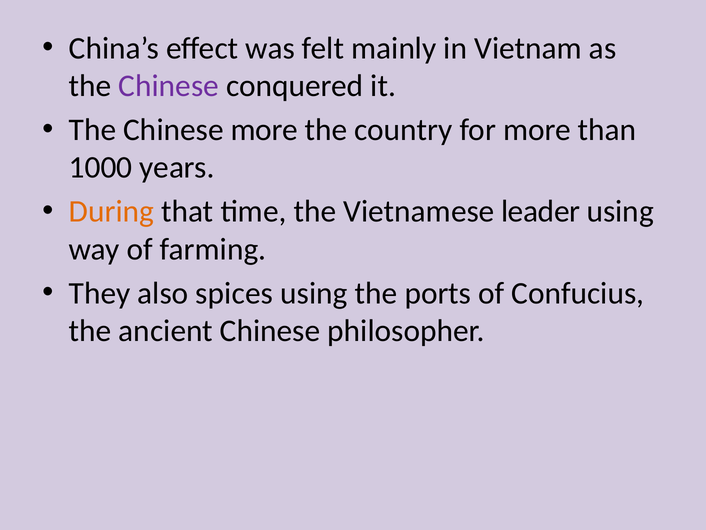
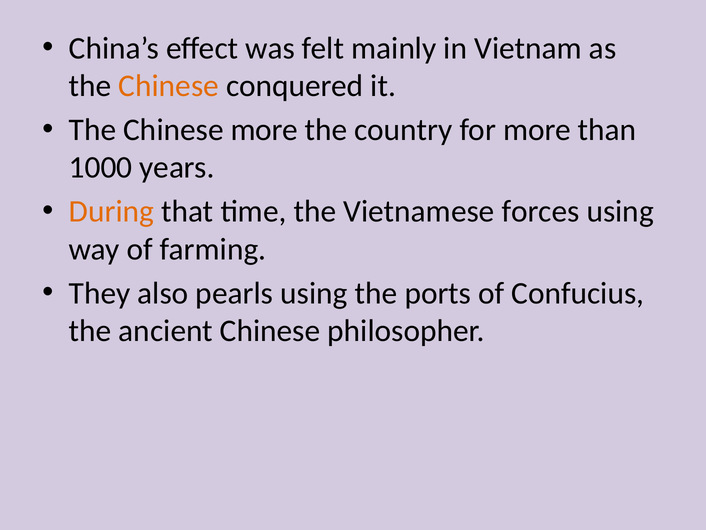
Chinese at (169, 86) colour: purple -> orange
leader: leader -> forces
spices: spices -> pearls
